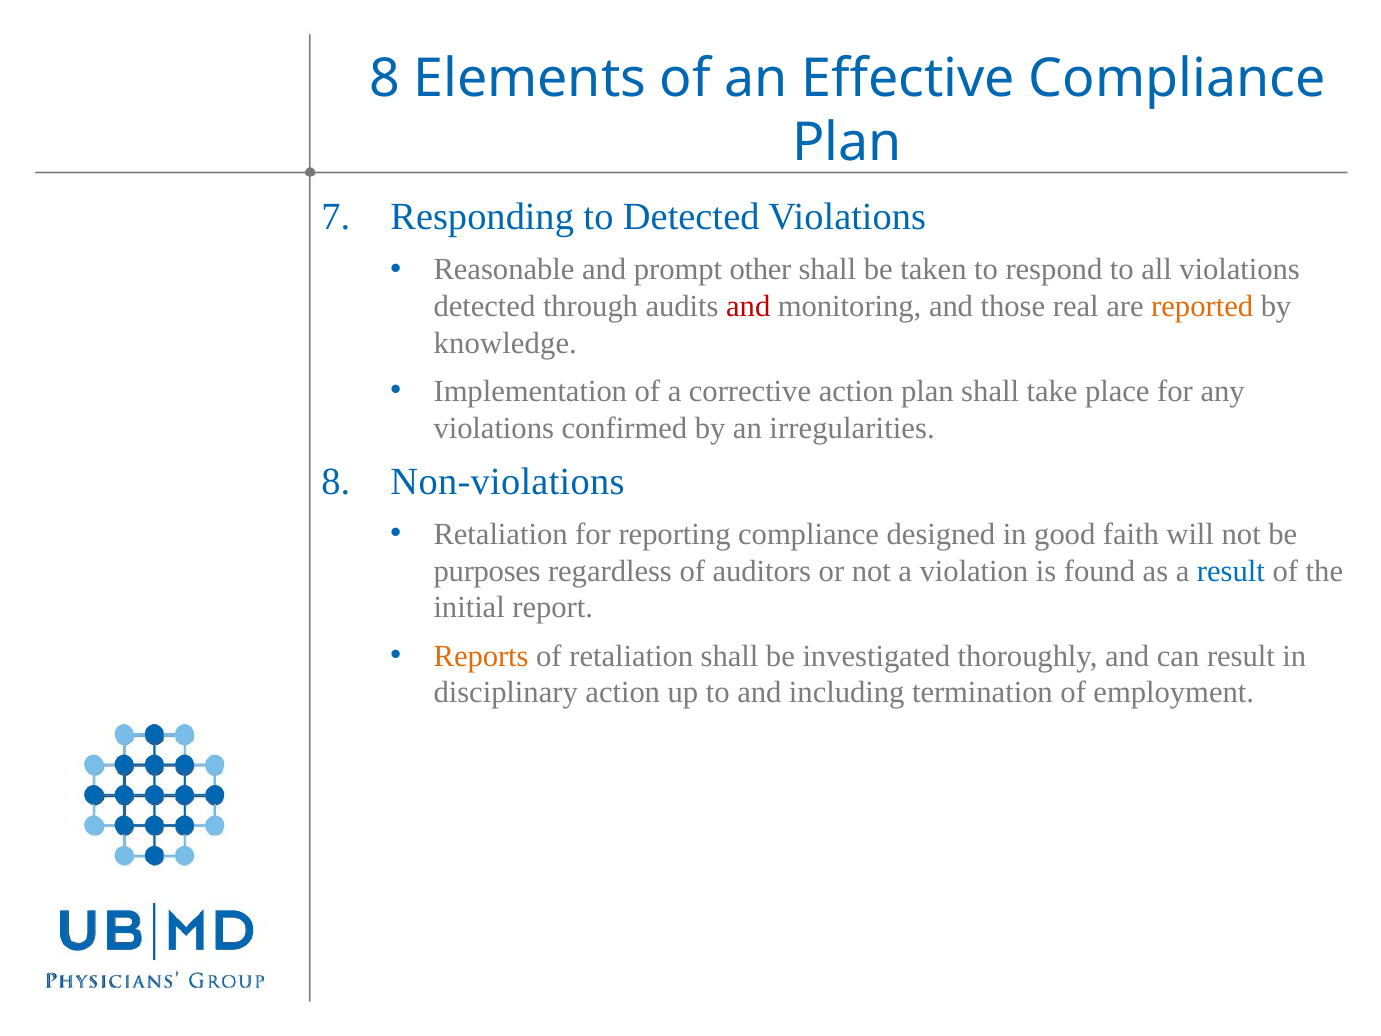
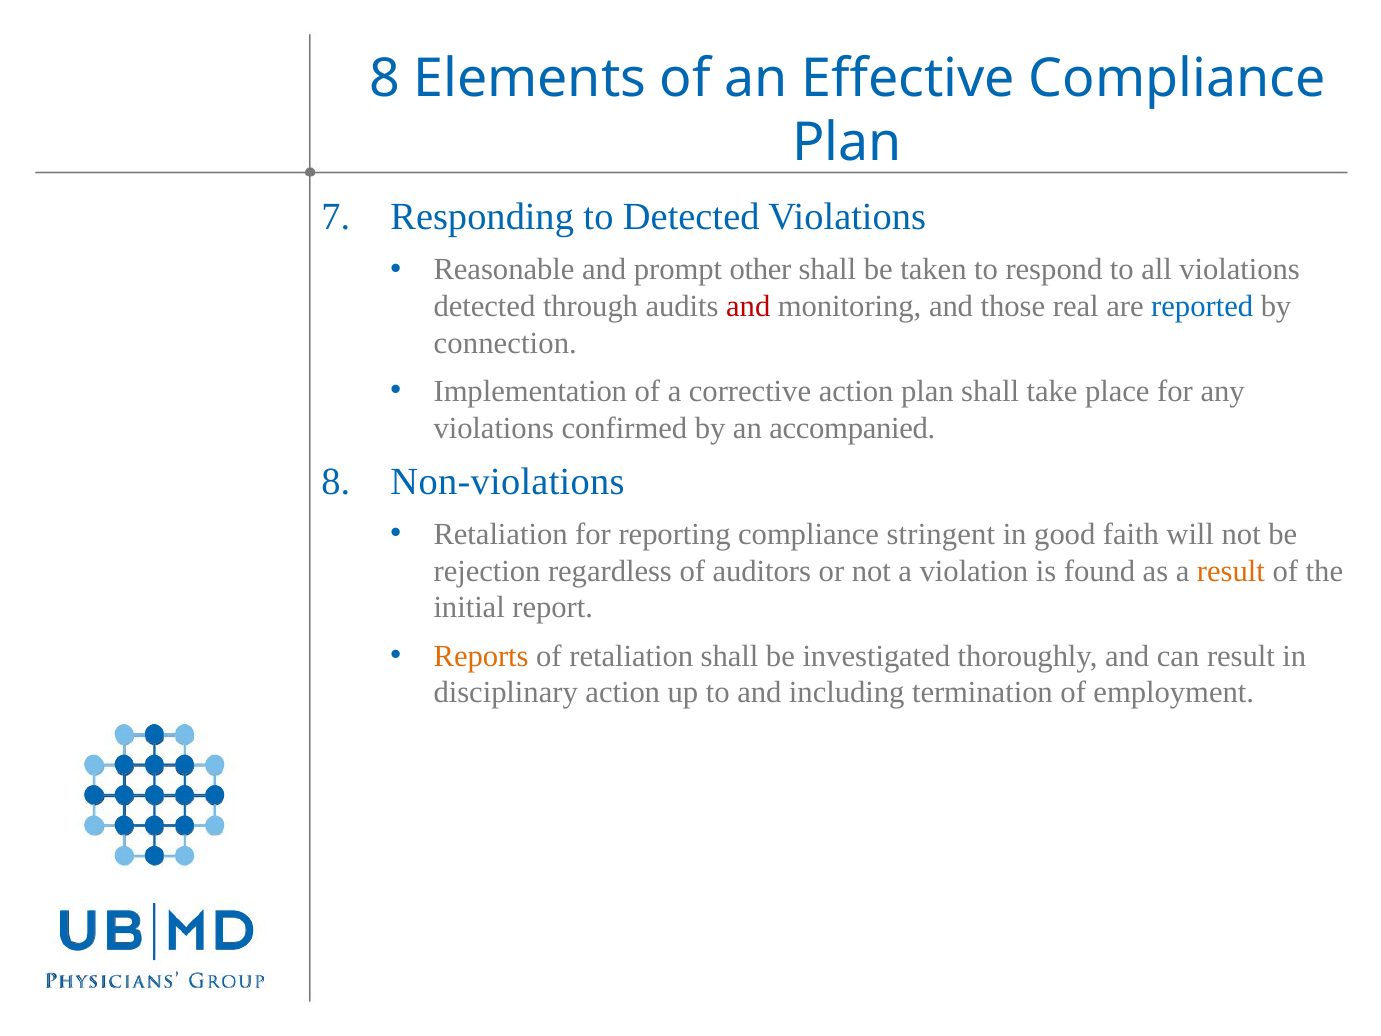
reported colour: orange -> blue
knowledge: knowledge -> connection
irregularities: irregularities -> accompanied
designed: designed -> stringent
purposes: purposes -> rejection
result at (1231, 571) colour: blue -> orange
